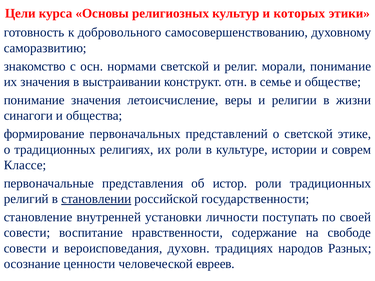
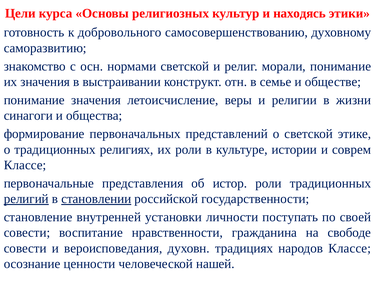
которых: которых -> находясь
религий underline: none -> present
содержание: содержание -> гражданина
народов Разных: Разных -> Классе
евреев: евреев -> нашей
